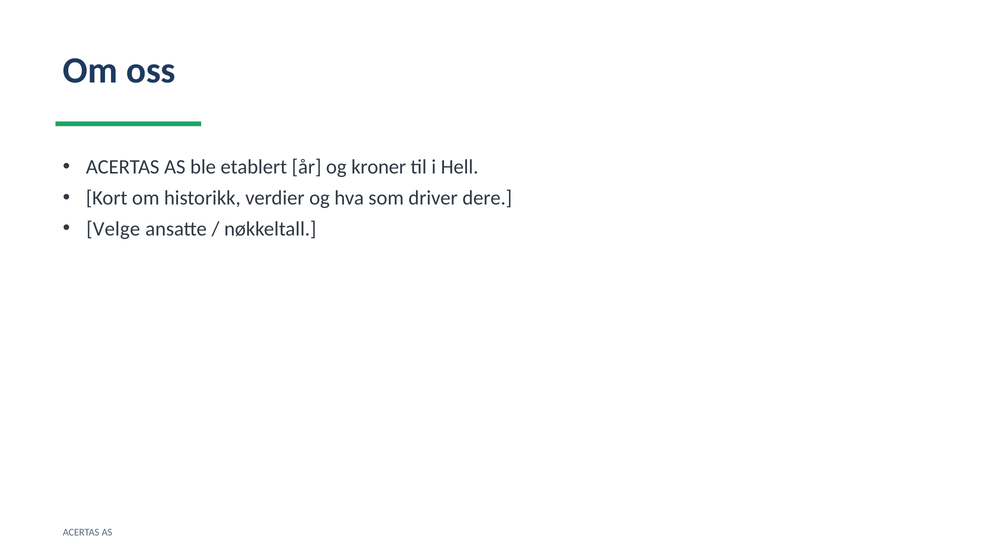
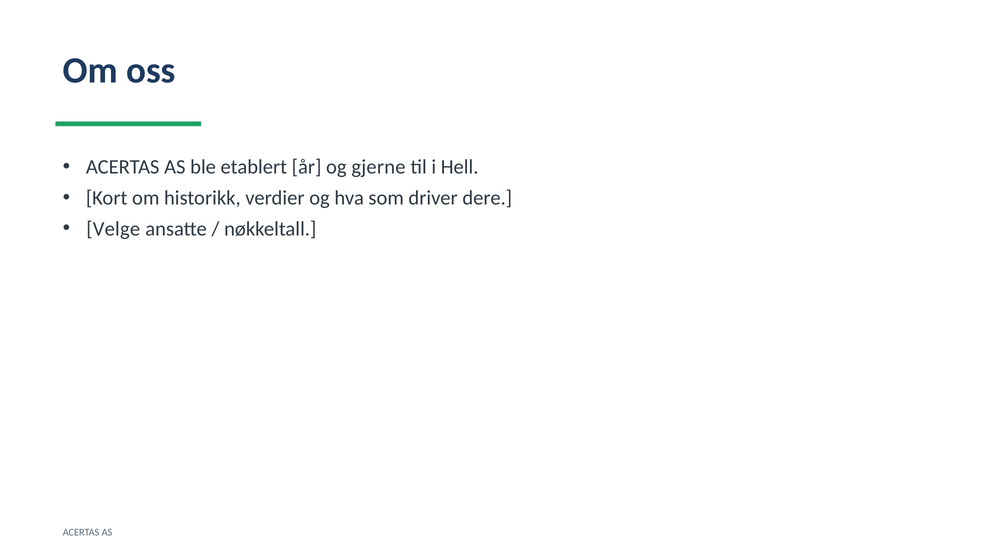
kroner: kroner -> gjerne
